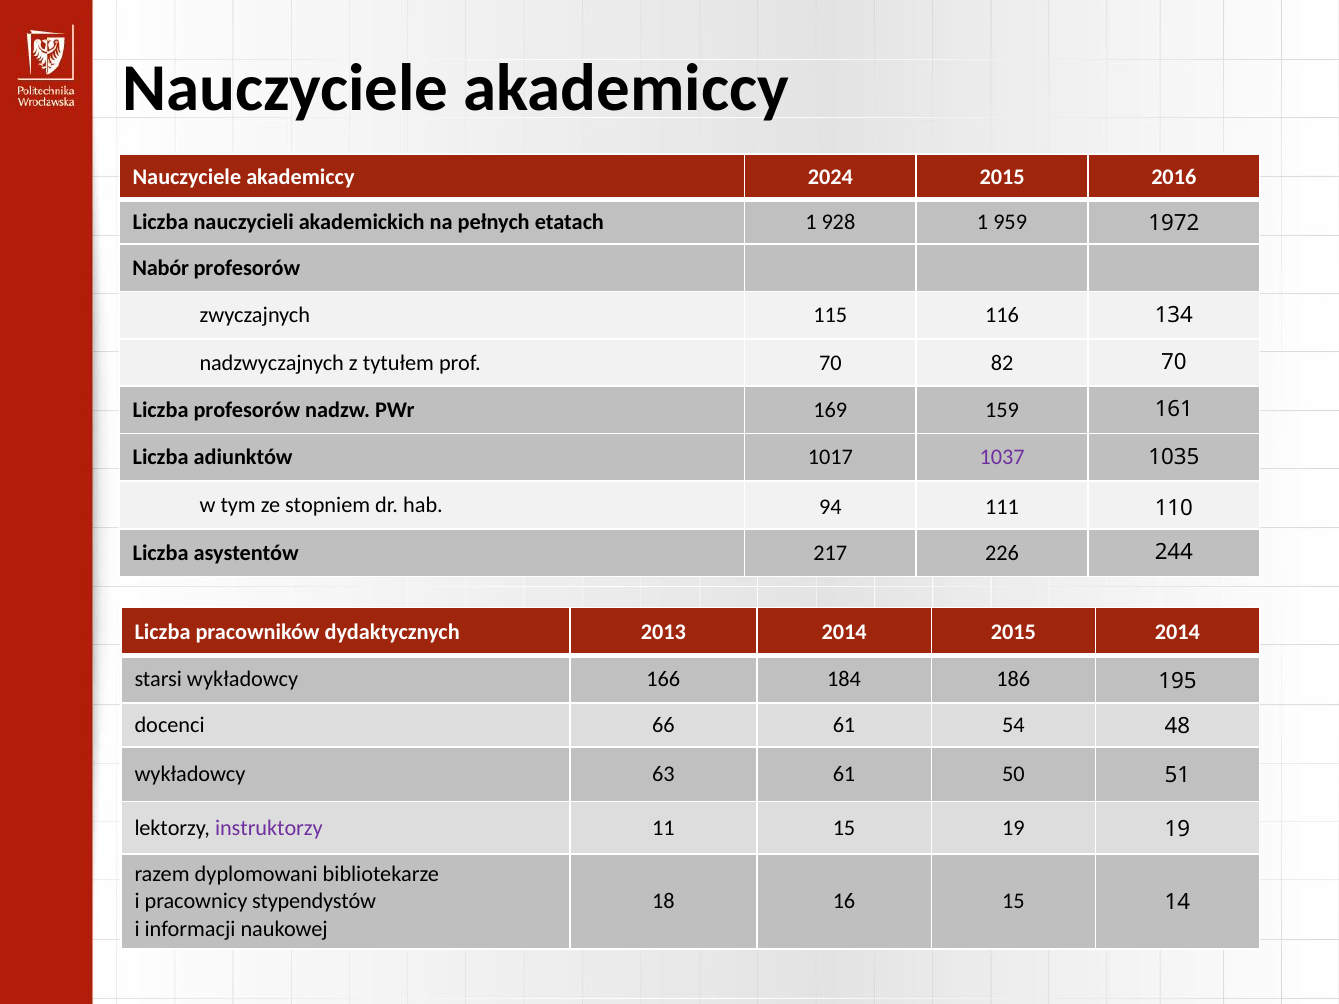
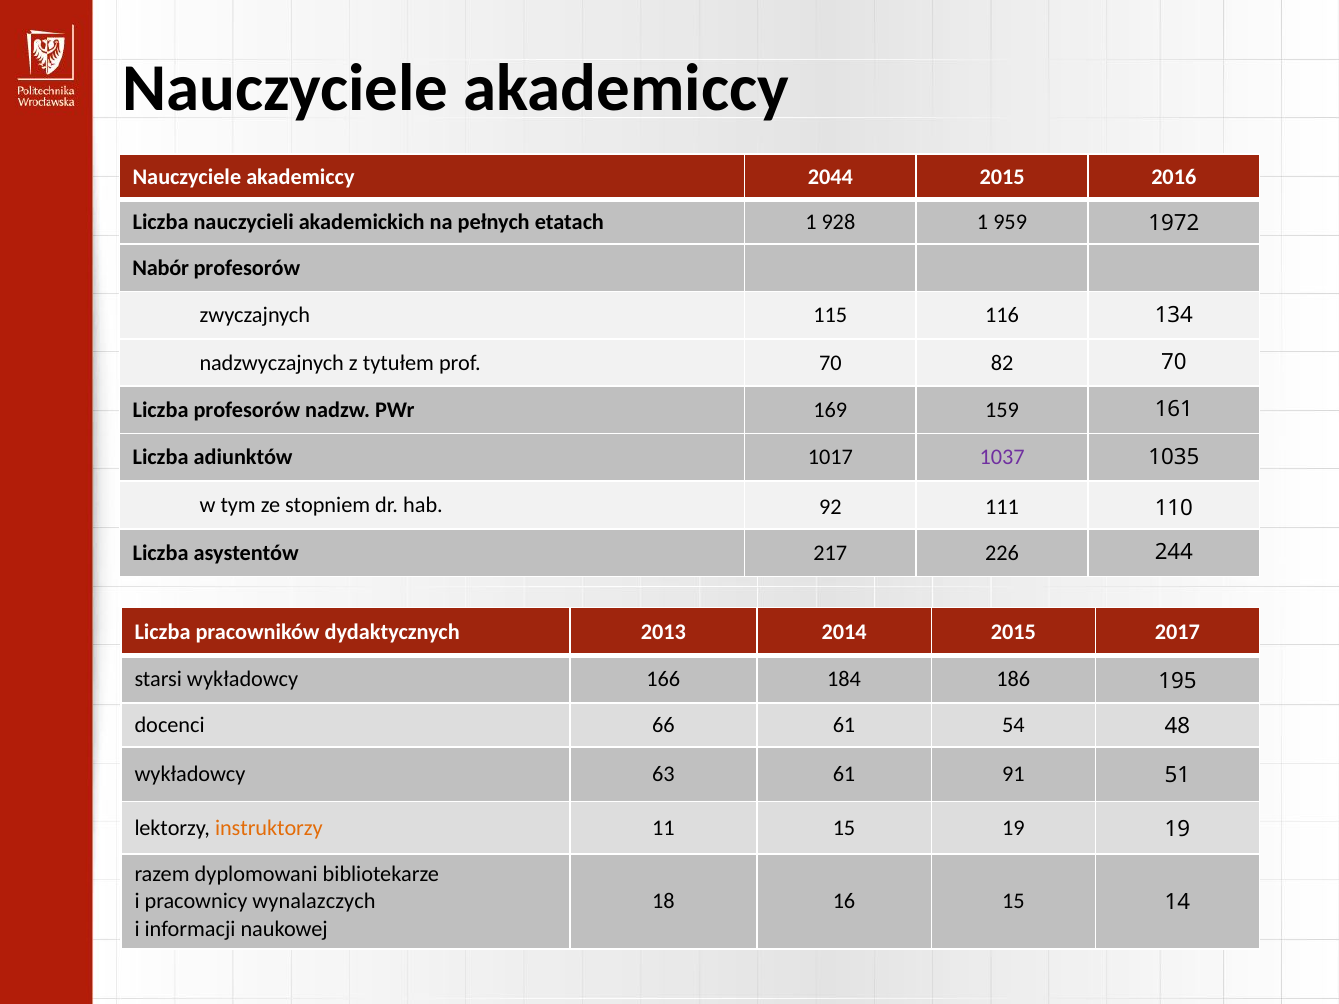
2024: 2024 -> 2044
94: 94 -> 92
2015 2014: 2014 -> 2017
50: 50 -> 91
instruktorzy colour: purple -> orange
stypendystów: stypendystów -> wynalazczych
